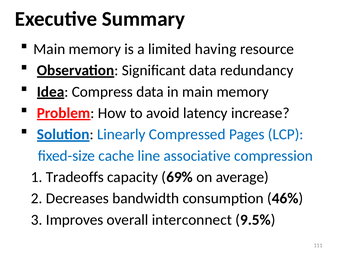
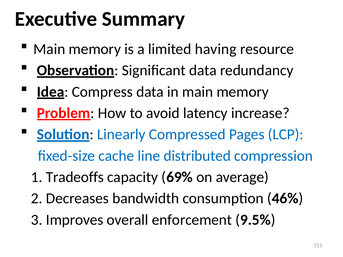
associative: associative -> distributed
interconnect: interconnect -> enforcement
